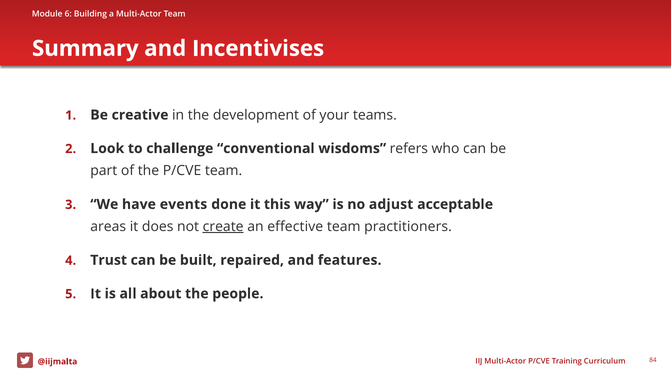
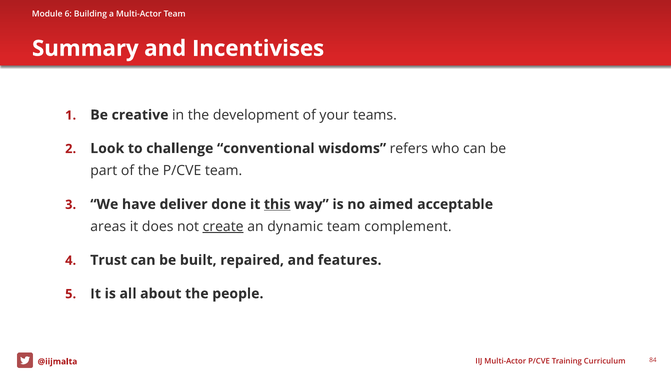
events: events -> deliver
this underline: none -> present
adjust: adjust -> aimed
effective: effective -> dynamic
practitioners: practitioners -> complement
